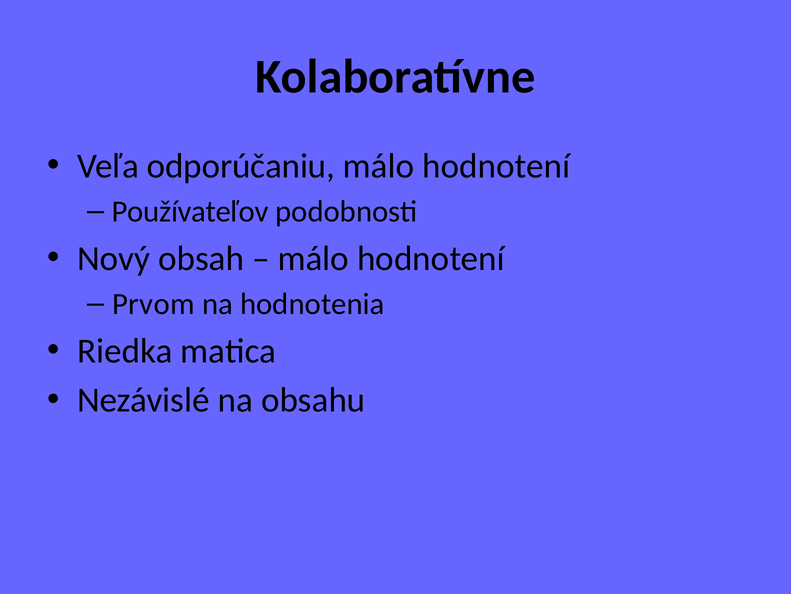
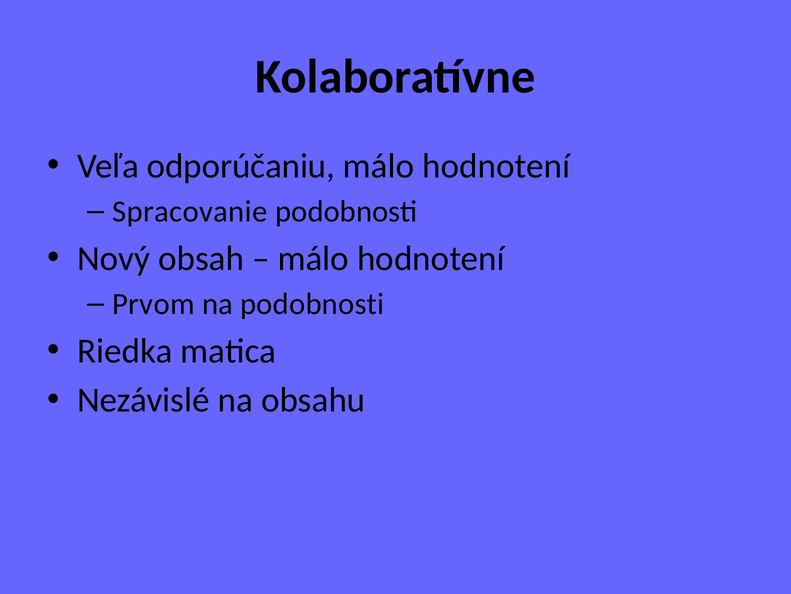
Používateľov: Používateľov -> Spracovanie
na hodnotenia: hodnotenia -> podobnosti
